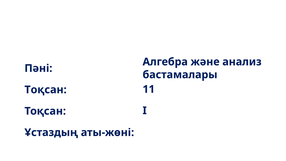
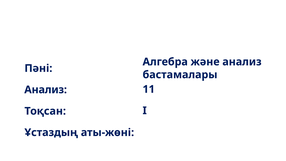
Тоқсан at (46, 90): Тоқсан -> Анализ
